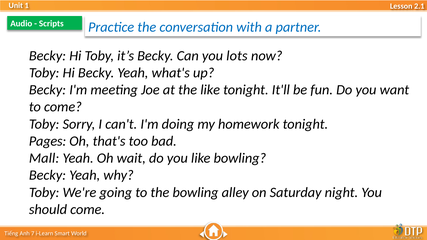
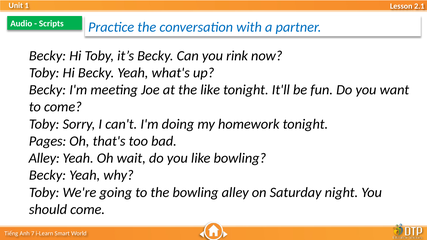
lots: lots -> rink
Mall at (44, 158): Mall -> Alley
